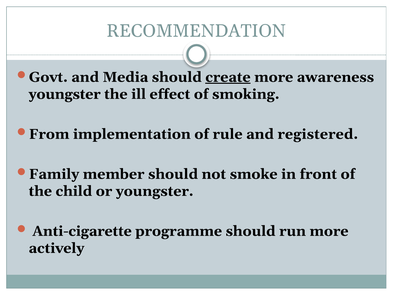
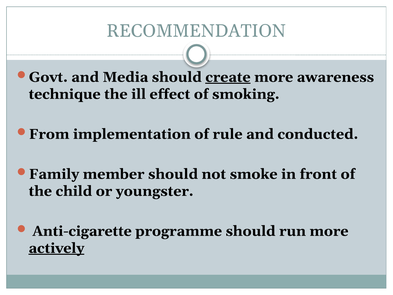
youngster at (65, 94): youngster -> technique
registered: registered -> conducted
actively underline: none -> present
